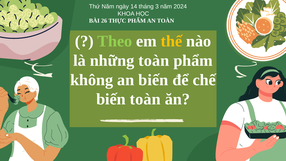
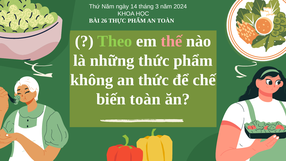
thế colour: yellow -> pink
những toàn: toàn -> thức
an biến: biến -> thức
